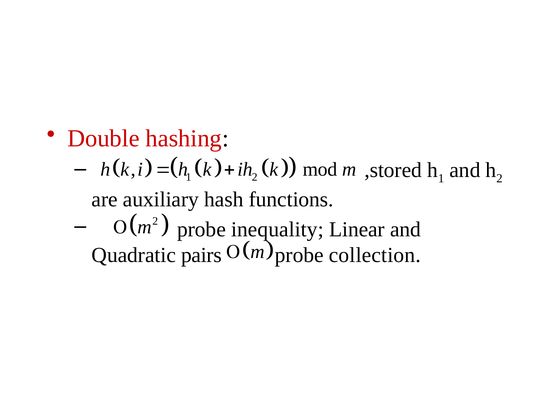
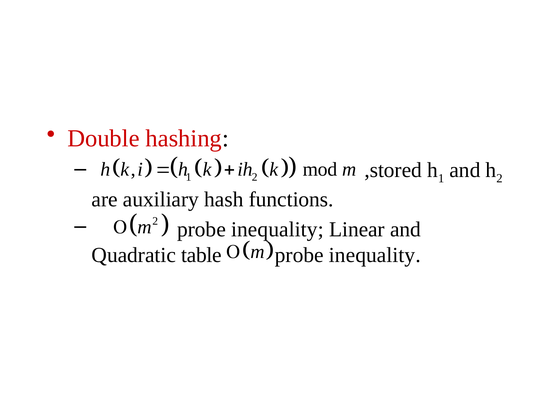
pairs: pairs -> table
collection at (375, 255): collection -> inequality
